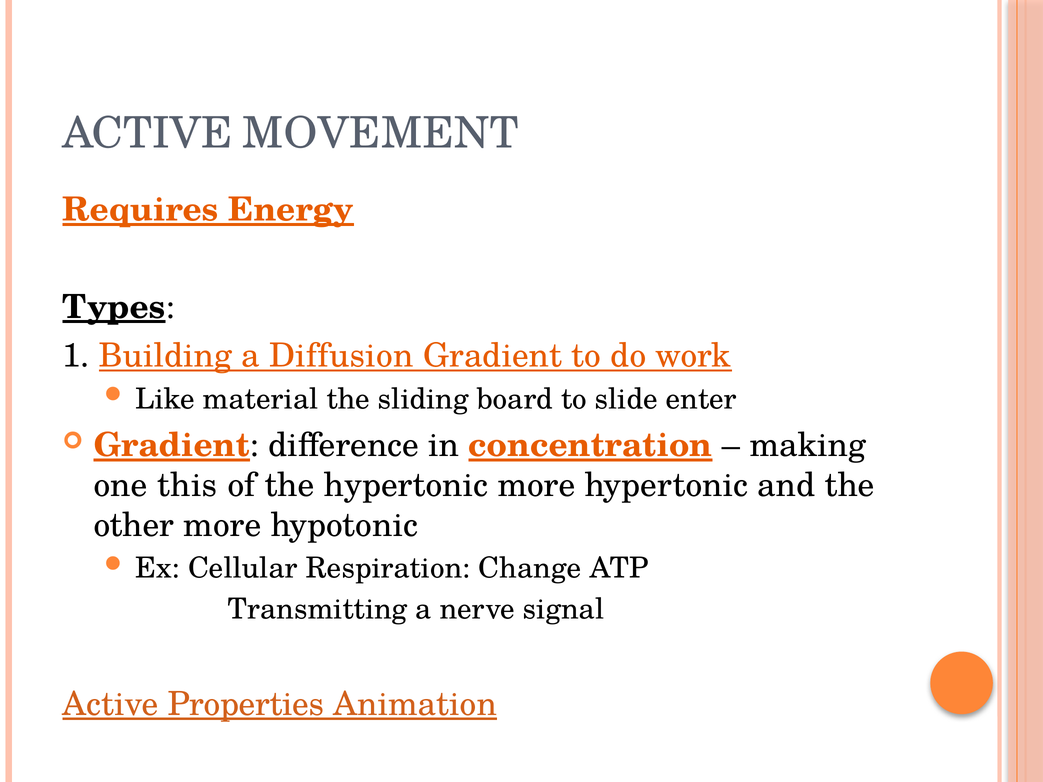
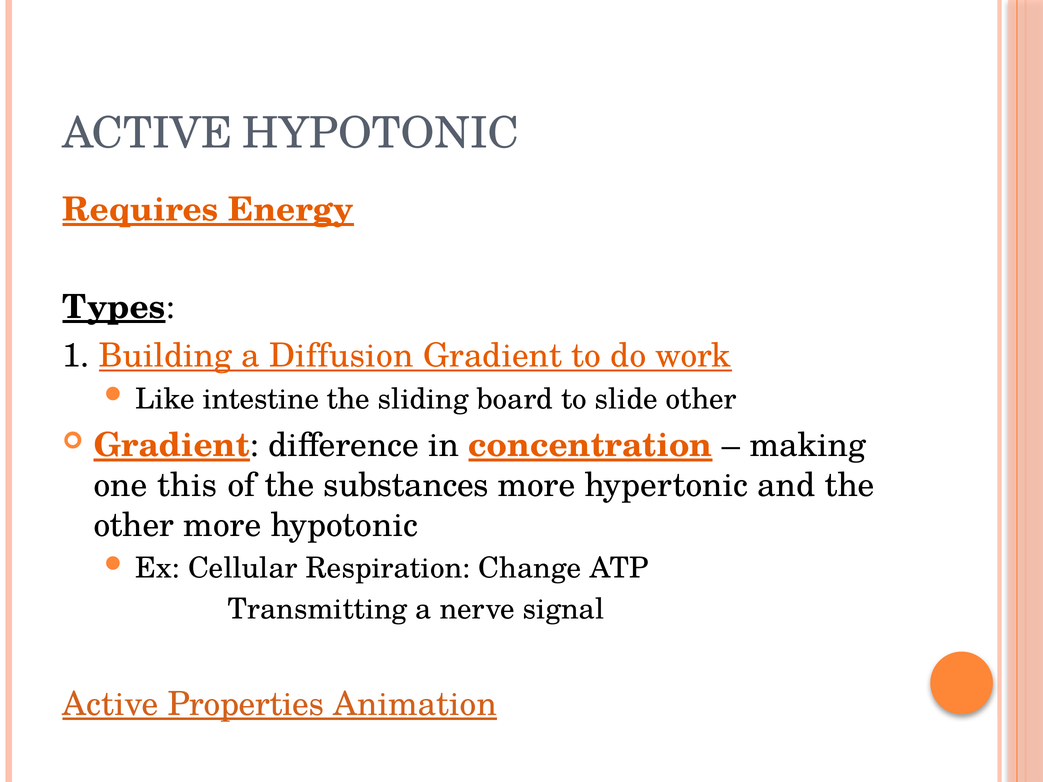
ACTIVE MOVEMENT: MOVEMENT -> HYPOTONIC
material: material -> intestine
slide enter: enter -> other
the hypertonic: hypertonic -> substances
